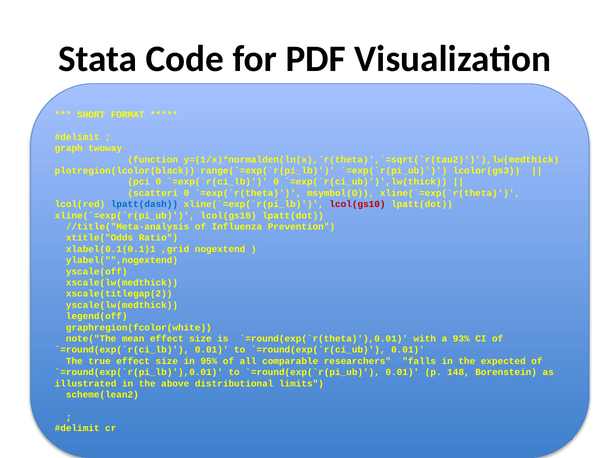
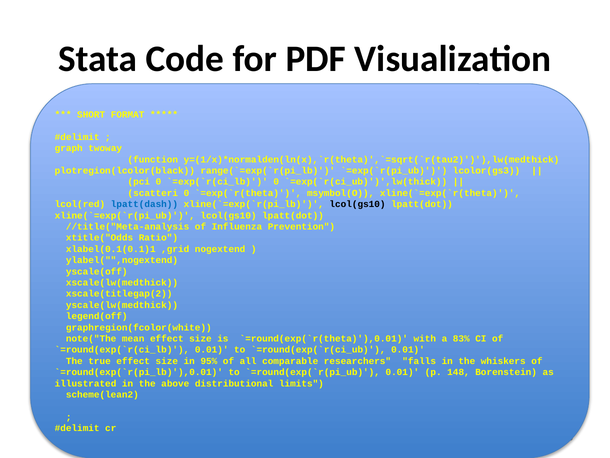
lcol(gs10 at (358, 204) colour: red -> black
93%: 93% -> 83%
expected: expected -> whiskers
